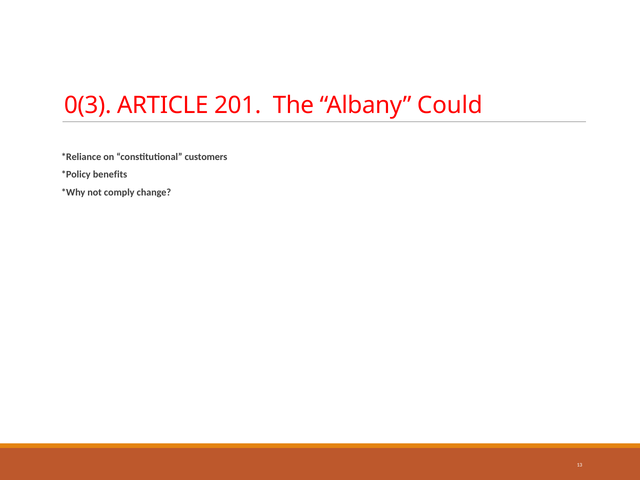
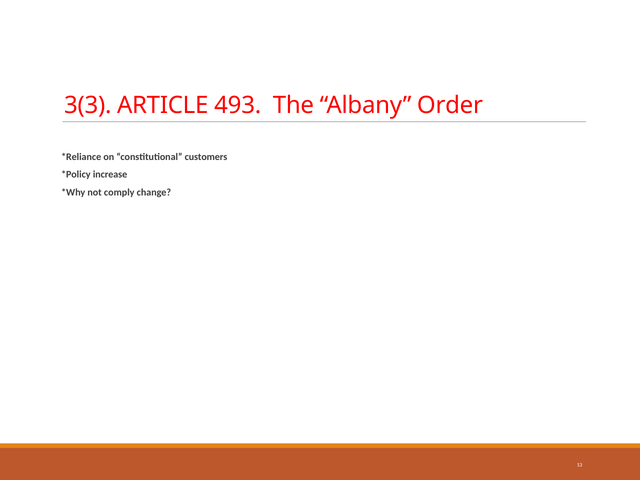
0(3: 0(3 -> 3(3
201: 201 -> 493
Could: Could -> Order
benefits: benefits -> increase
